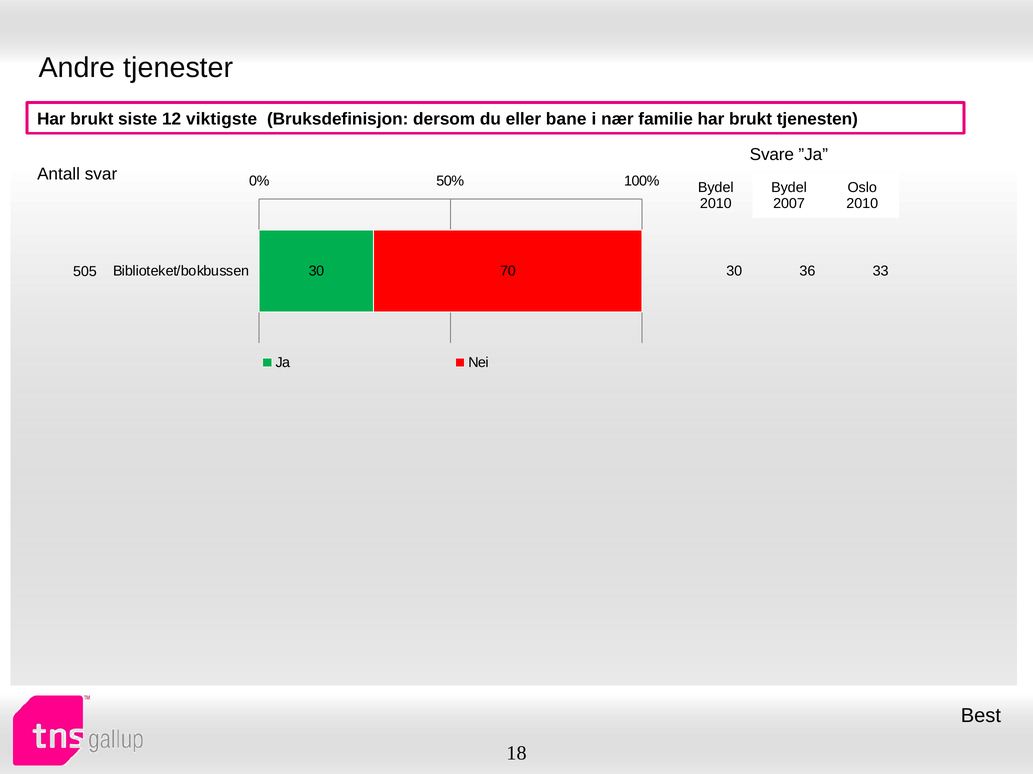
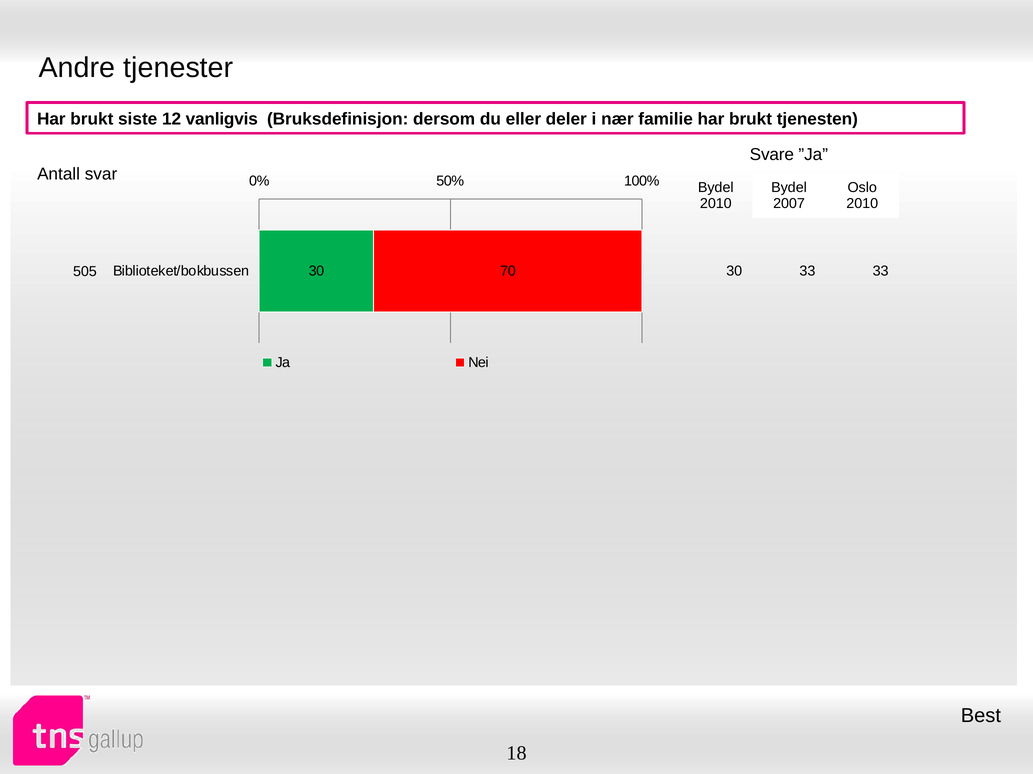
viktigste: viktigste -> vanligvis
bane: bane -> deler
30 36: 36 -> 33
